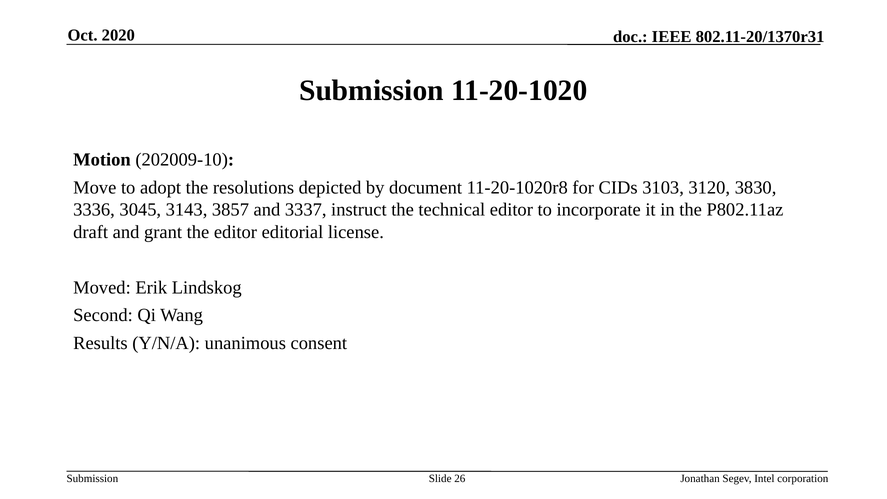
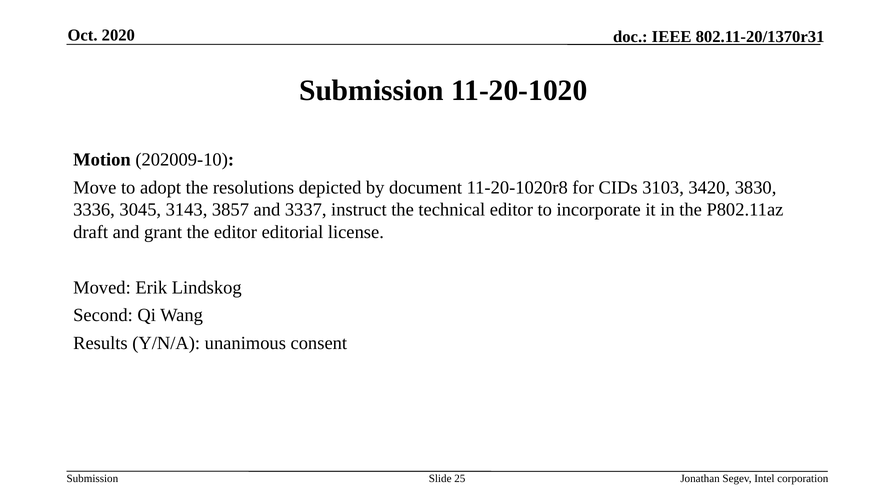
3120: 3120 -> 3420
26: 26 -> 25
